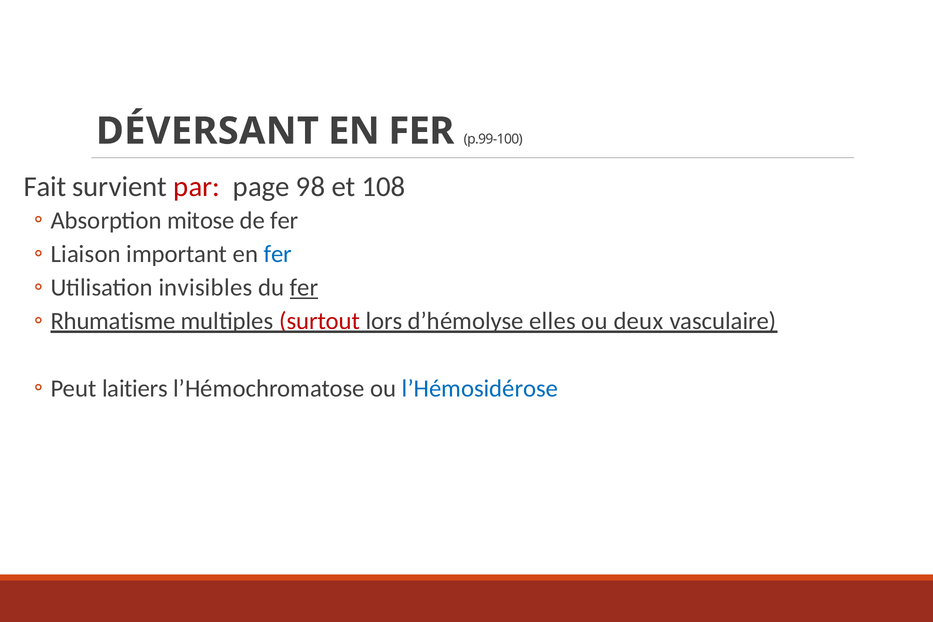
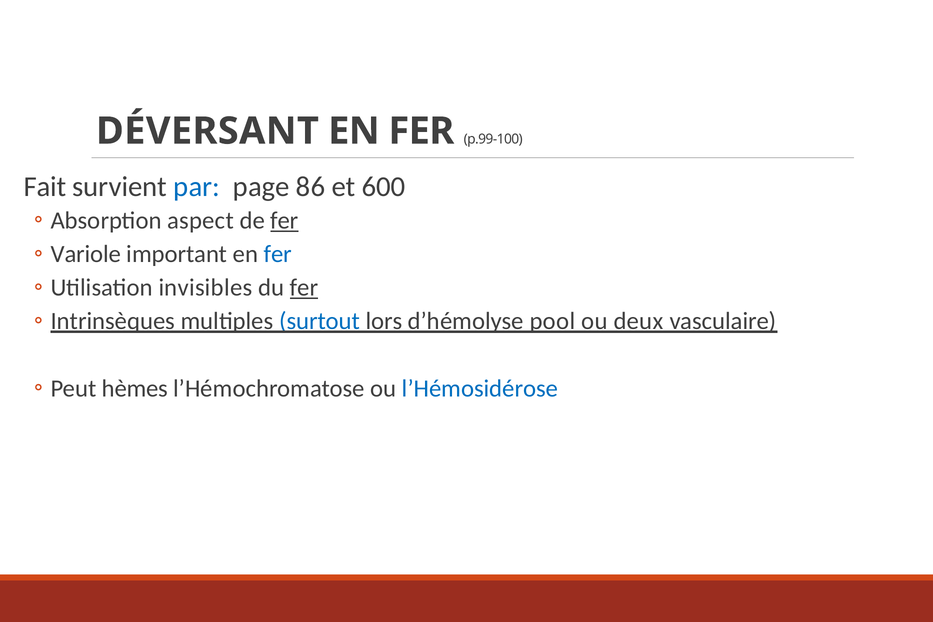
par colour: red -> blue
98: 98 -> 86
108: 108 -> 600
mitose: mitose -> aspect
fer at (284, 220) underline: none -> present
Liaison: Liaison -> Variole
Rhumatisme: Rhumatisme -> Intrinsèques
surtout colour: red -> blue
elles: elles -> pool
laitiers: laitiers -> hèmes
